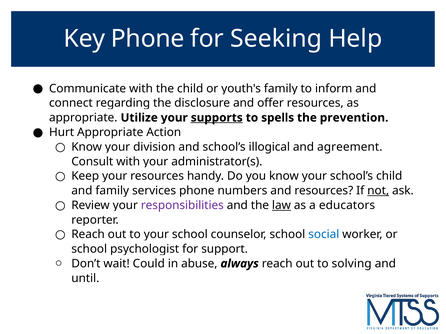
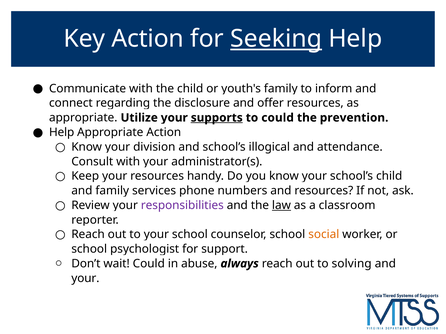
Key Phone: Phone -> Action
Seeking underline: none -> present
to spells: spells -> could
Hurt at (62, 132): Hurt -> Help
agreement: agreement -> attendance
not underline: present -> none
educators: educators -> classroom
social colour: blue -> orange
until at (85, 279): until -> your
